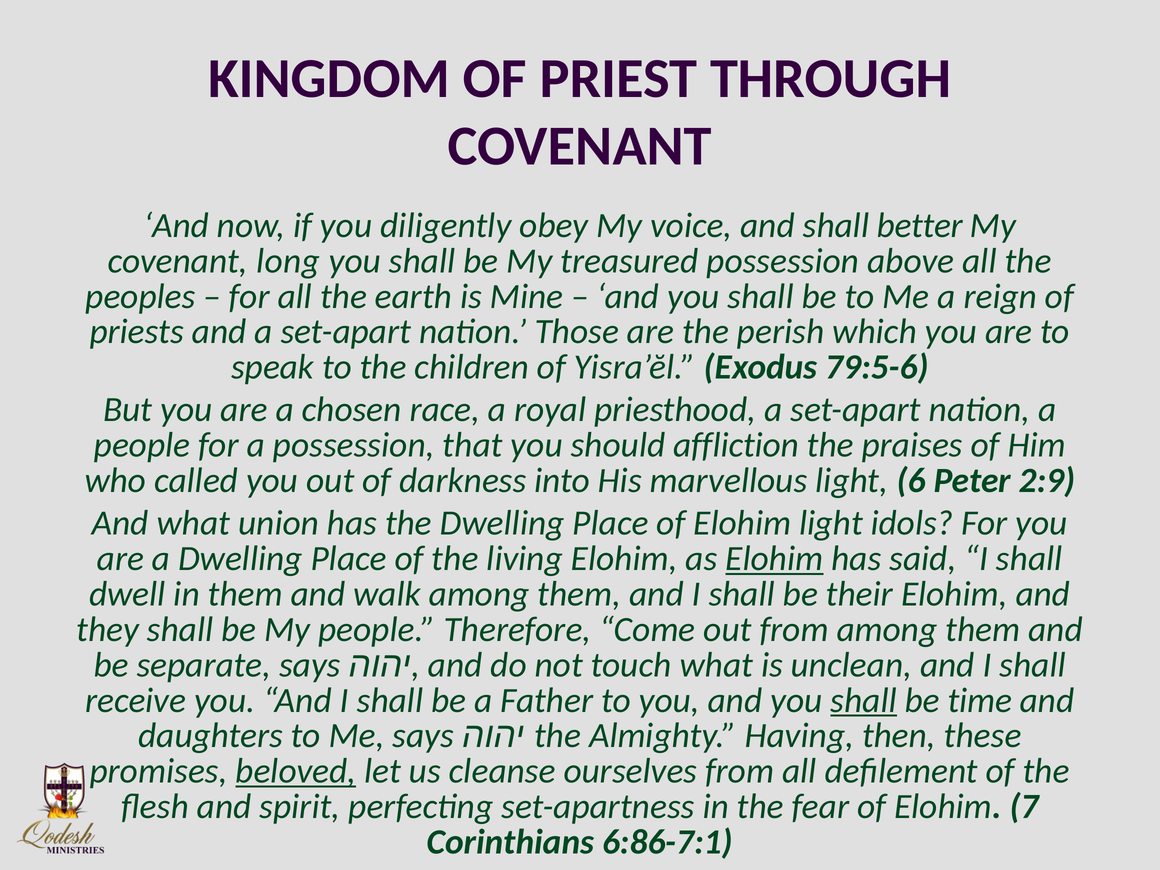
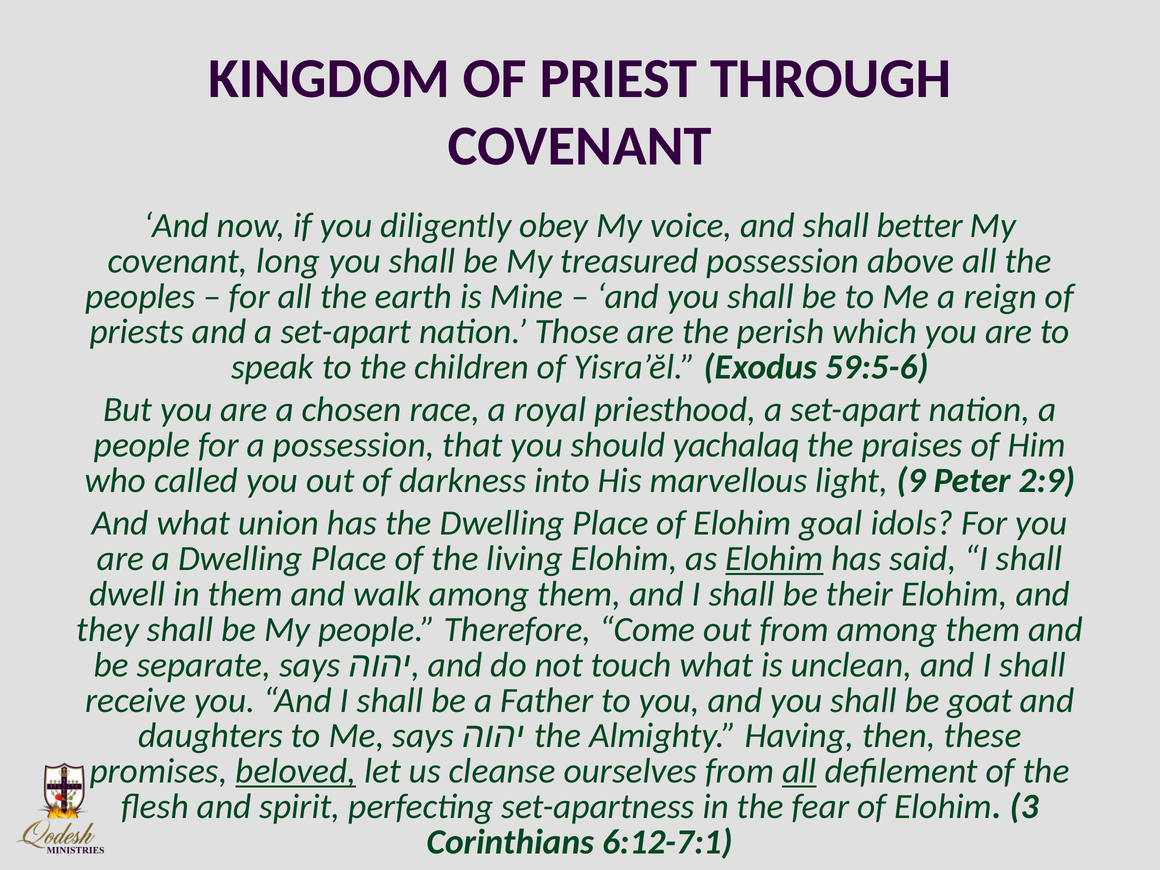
79:5-6: 79:5-6 -> 59:5-6
affliction: affliction -> yachalaq
6: 6 -> 9
Elohim light: light -> goal
shall at (864, 700) underline: present -> none
time: time -> goat
all at (799, 771) underline: none -> present
7: 7 -> 3
6:86-7:1: 6:86-7:1 -> 6:12-7:1
